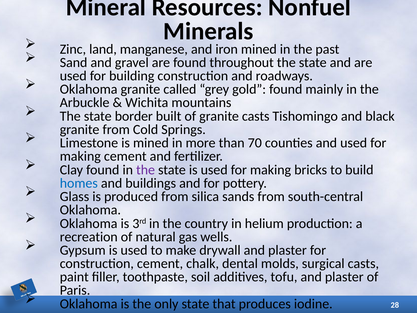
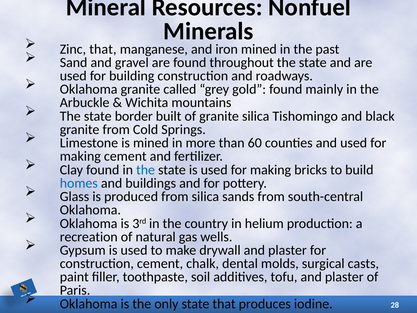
Zinc land: land -> that
granite casts: casts -> silica
70: 70 -> 60
the at (146, 170) colour: purple -> blue
